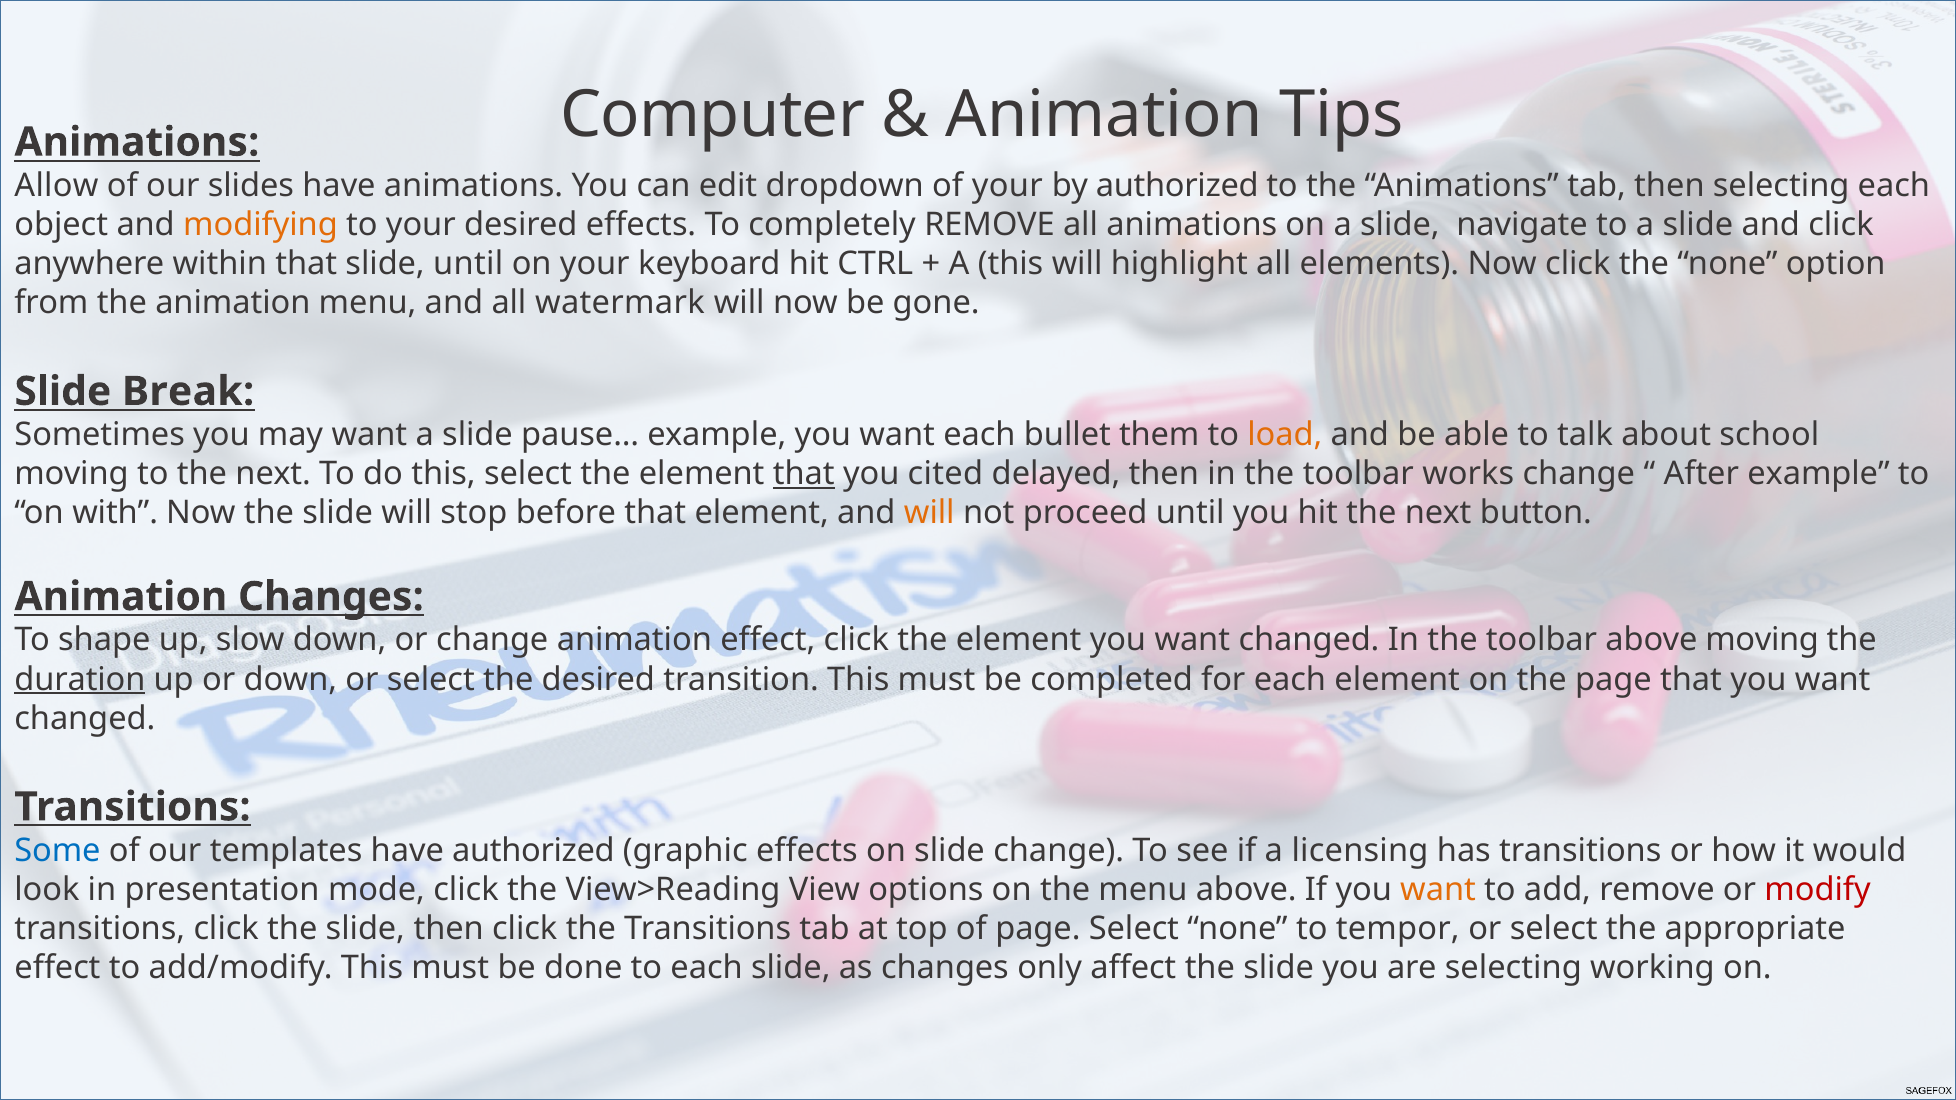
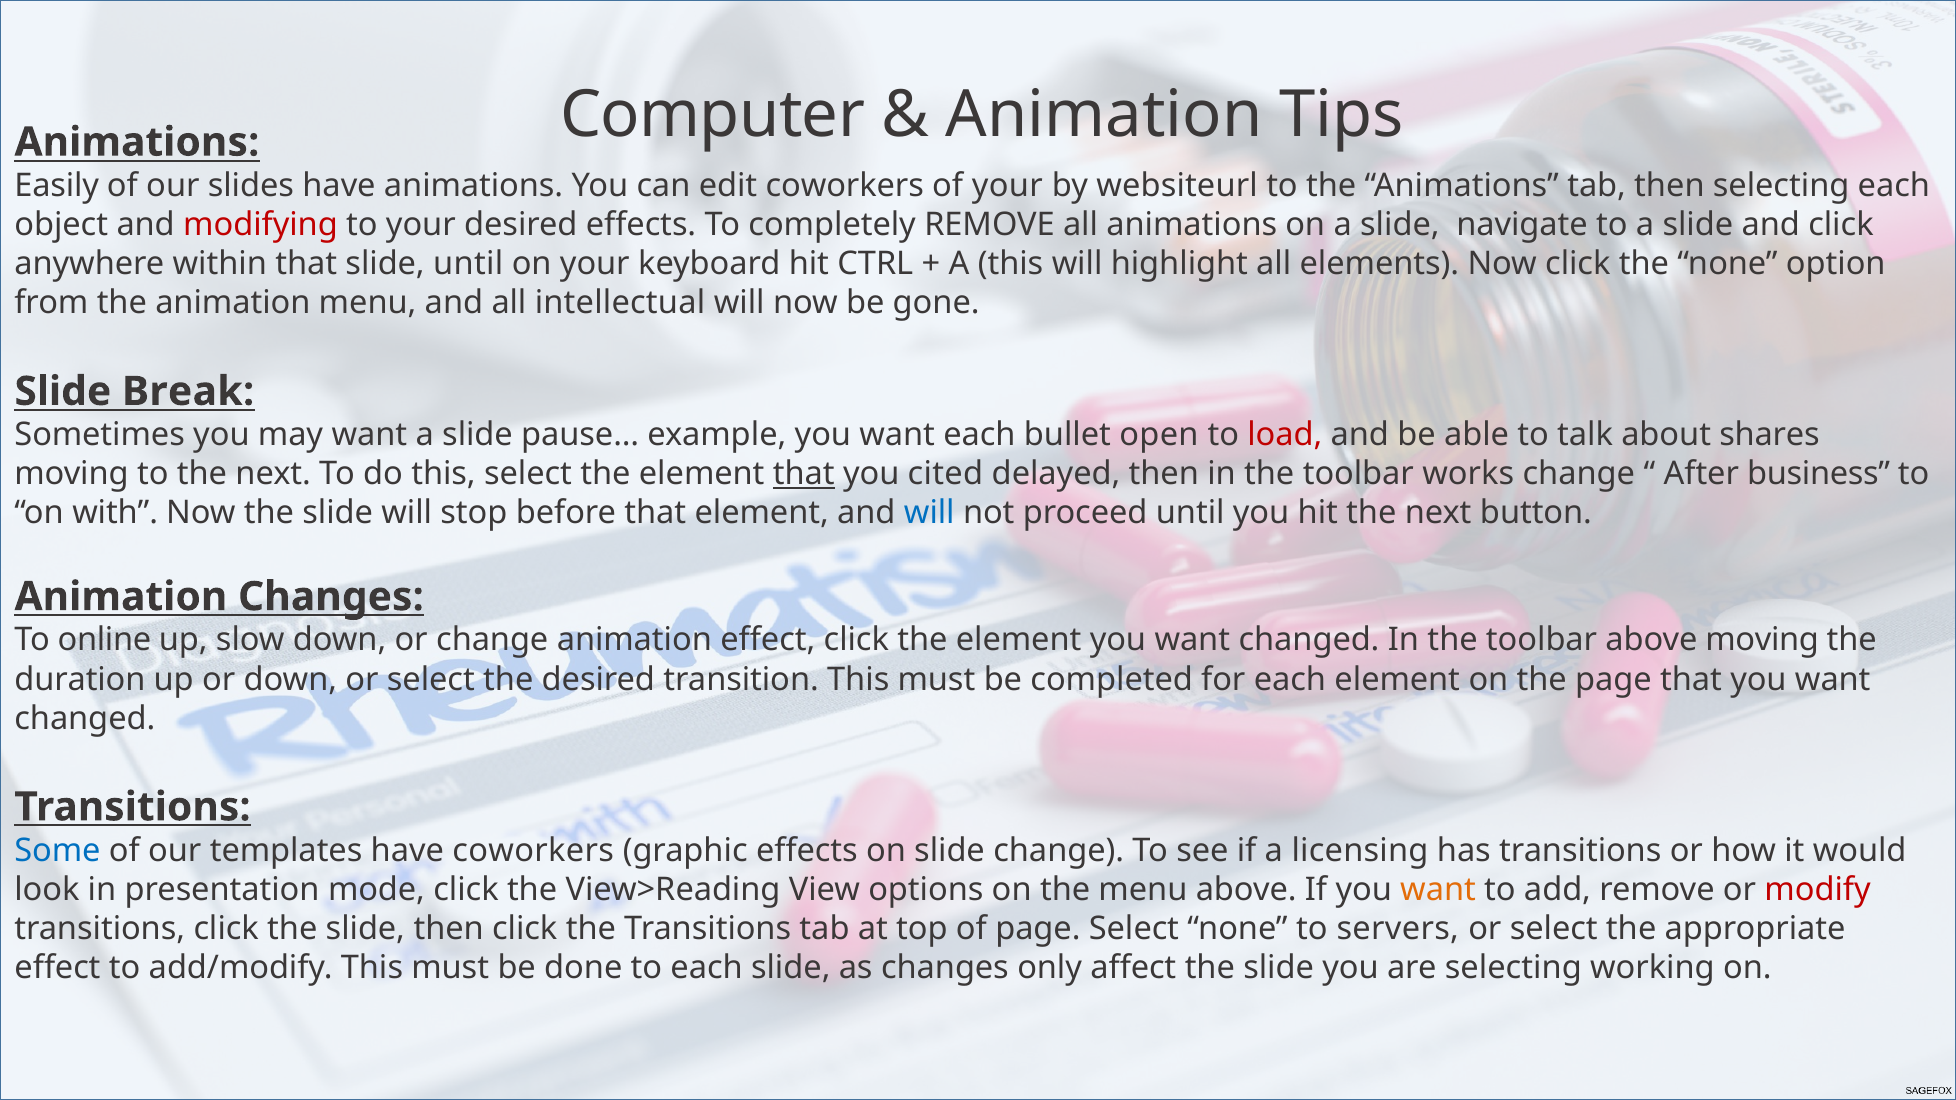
Allow: Allow -> Easily
edit dropdown: dropdown -> coworkers
by authorized: authorized -> websiteurl
modifying colour: orange -> red
watermark: watermark -> intellectual
them: them -> open
load colour: orange -> red
school: school -> shares
After example: example -> business
will at (929, 513) colour: orange -> blue
shape: shape -> online
duration underline: present -> none
have authorized: authorized -> coworkers
tempor: tempor -> servers
